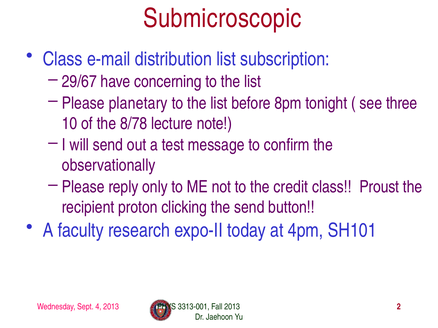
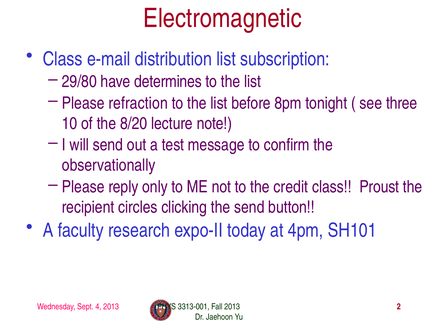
Submicroscopic: Submicroscopic -> Electromagnetic
29/67: 29/67 -> 29/80
concerning: concerning -> determines
planetary: planetary -> refraction
8/78: 8/78 -> 8/20
proton: proton -> circles
